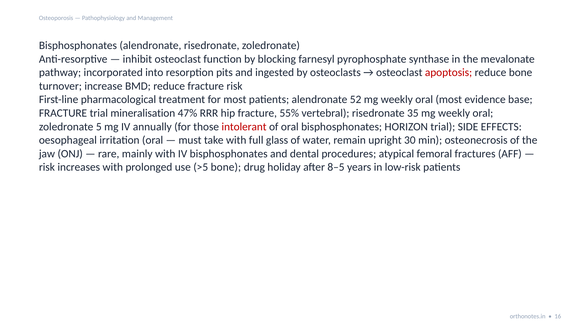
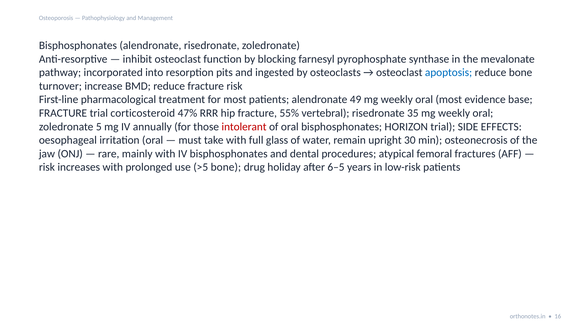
apoptosis colour: red -> blue
52: 52 -> 49
mineralisation: mineralisation -> corticosteroid
8–5: 8–5 -> 6–5
